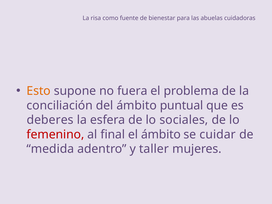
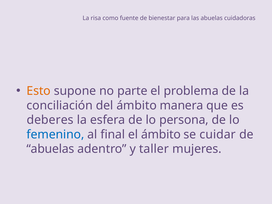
fuera: fuera -> parte
puntual: puntual -> manera
sociales: sociales -> persona
femenino colour: red -> blue
medida at (50, 149): medida -> abuelas
